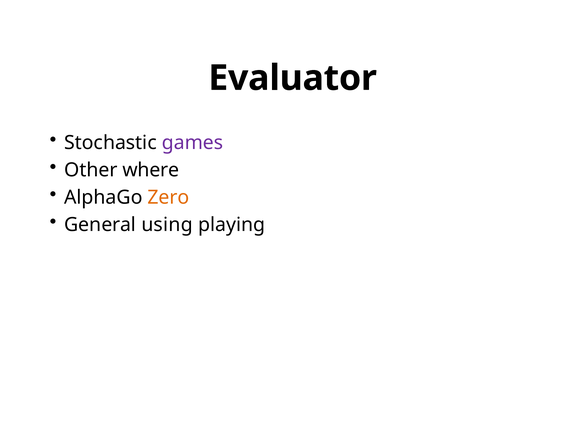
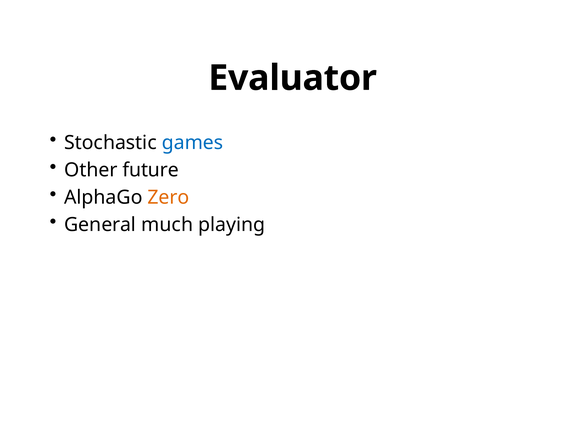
games colour: purple -> blue
where: where -> future
using: using -> much
